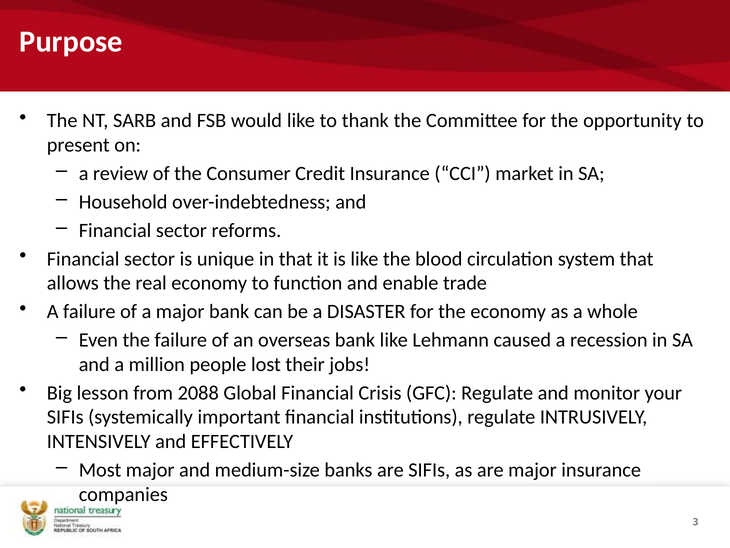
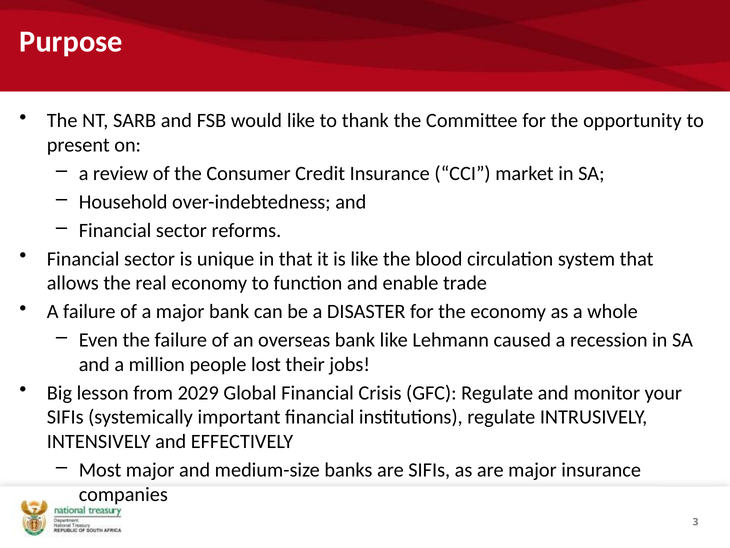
2088: 2088 -> 2029
